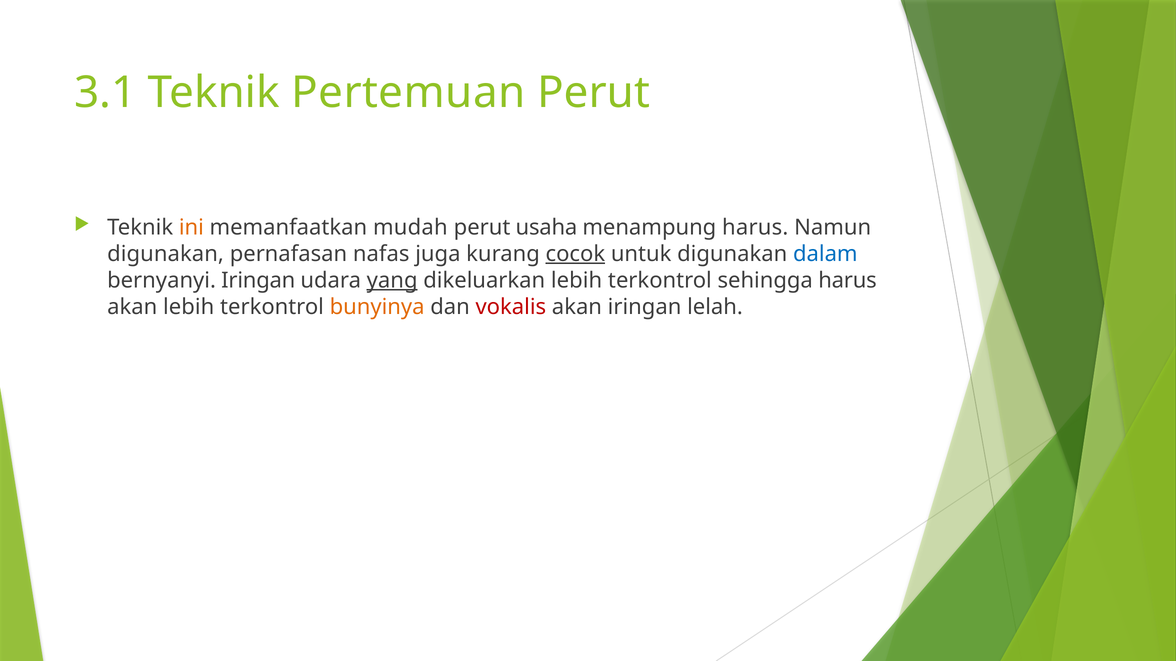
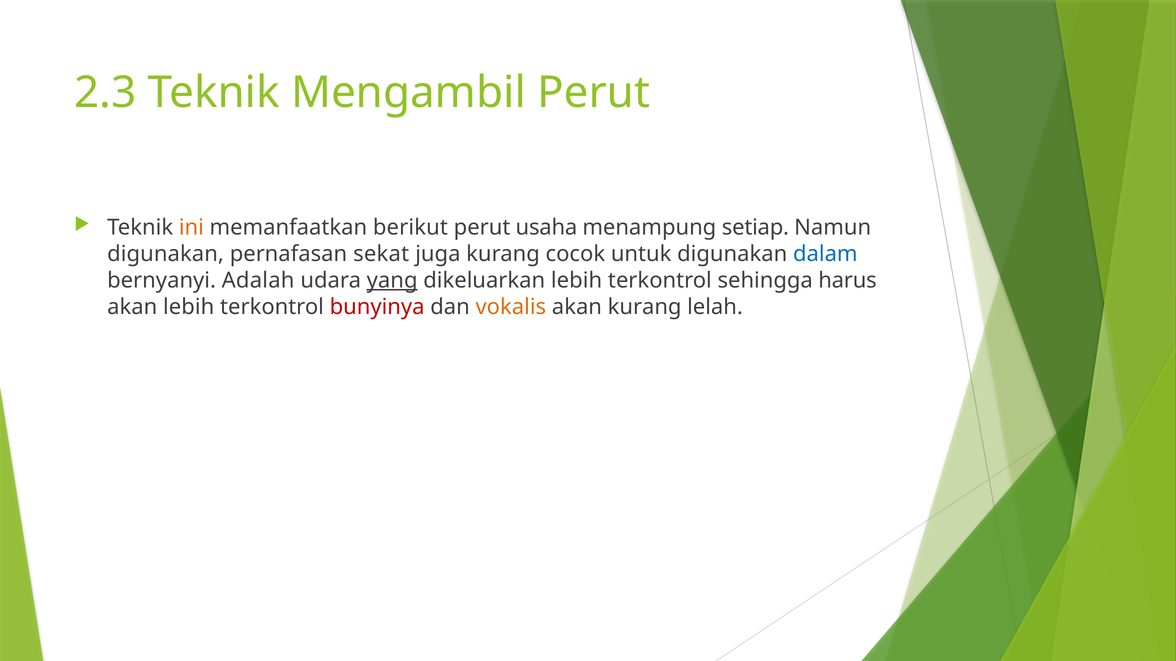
3.1: 3.1 -> 2.3
Pertemuan: Pertemuan -> Mengambil
mudah: mudah -> berikut
menampung harus: harus -> setiap
nafas: nafas -> sekat
cocok underline: present -> none
bernyanyi Iringan: Iringan -> Adalah
bunyinya colour: orange -> red
vokalis colour: red -> orange
akan iringan: iringan -> kurang
